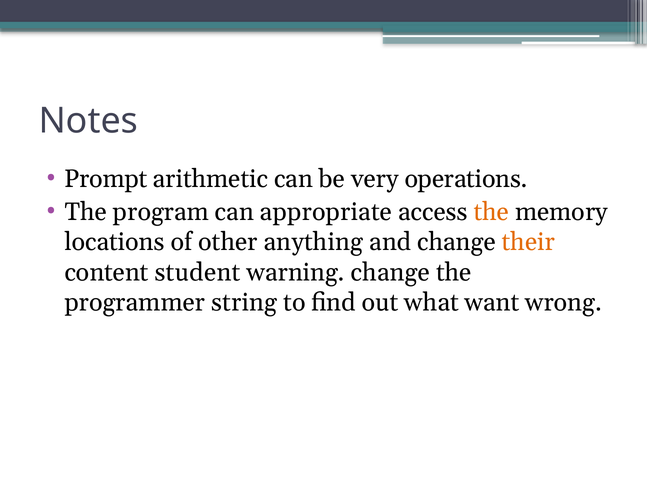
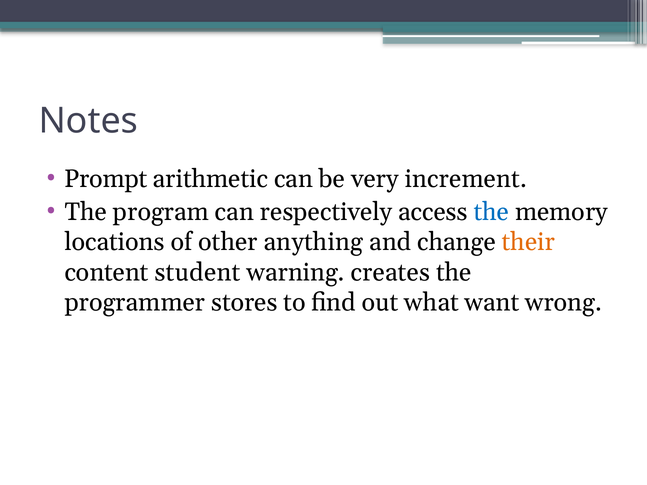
operations: operations -> increment
appropriate: appropriate -> respectively
the at (491, 212) colour: orange -> blue
warning change: change -> creates
string: string -> stores
